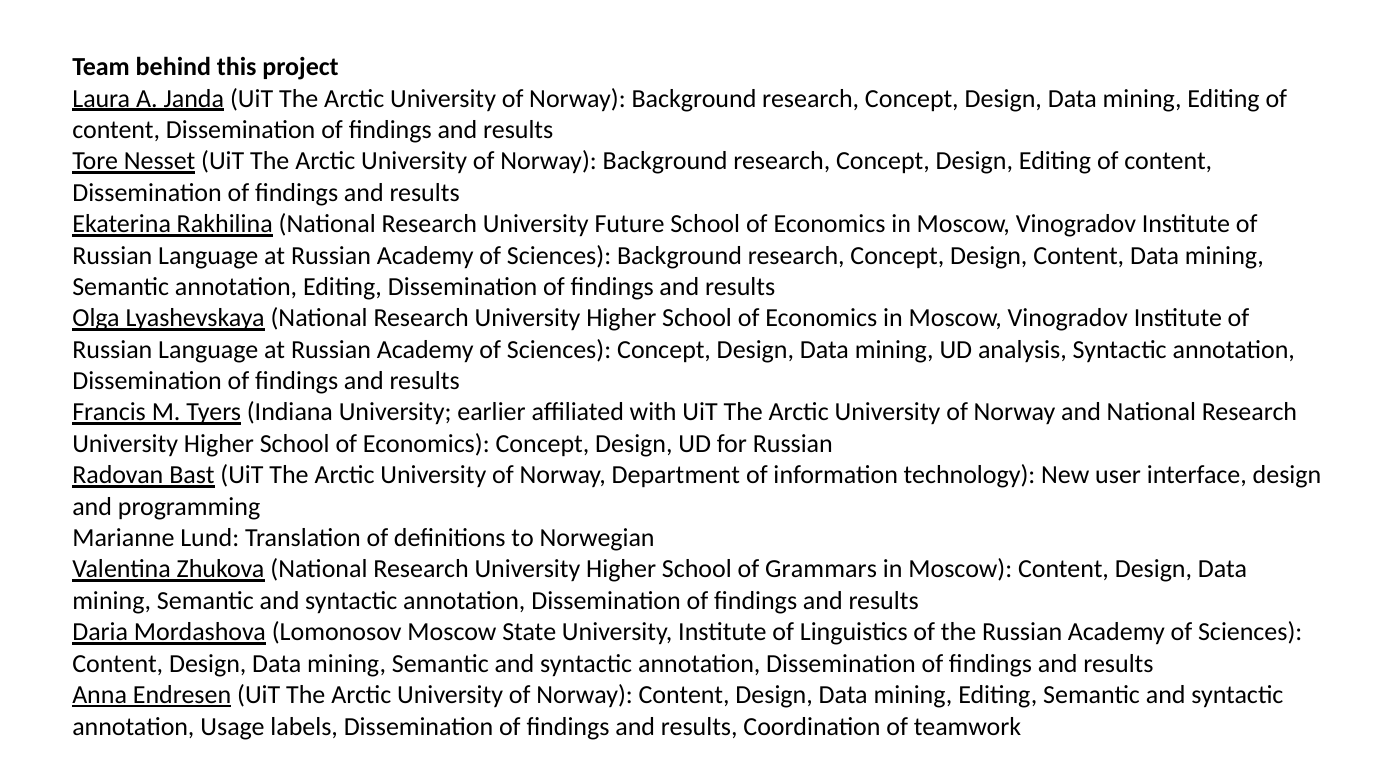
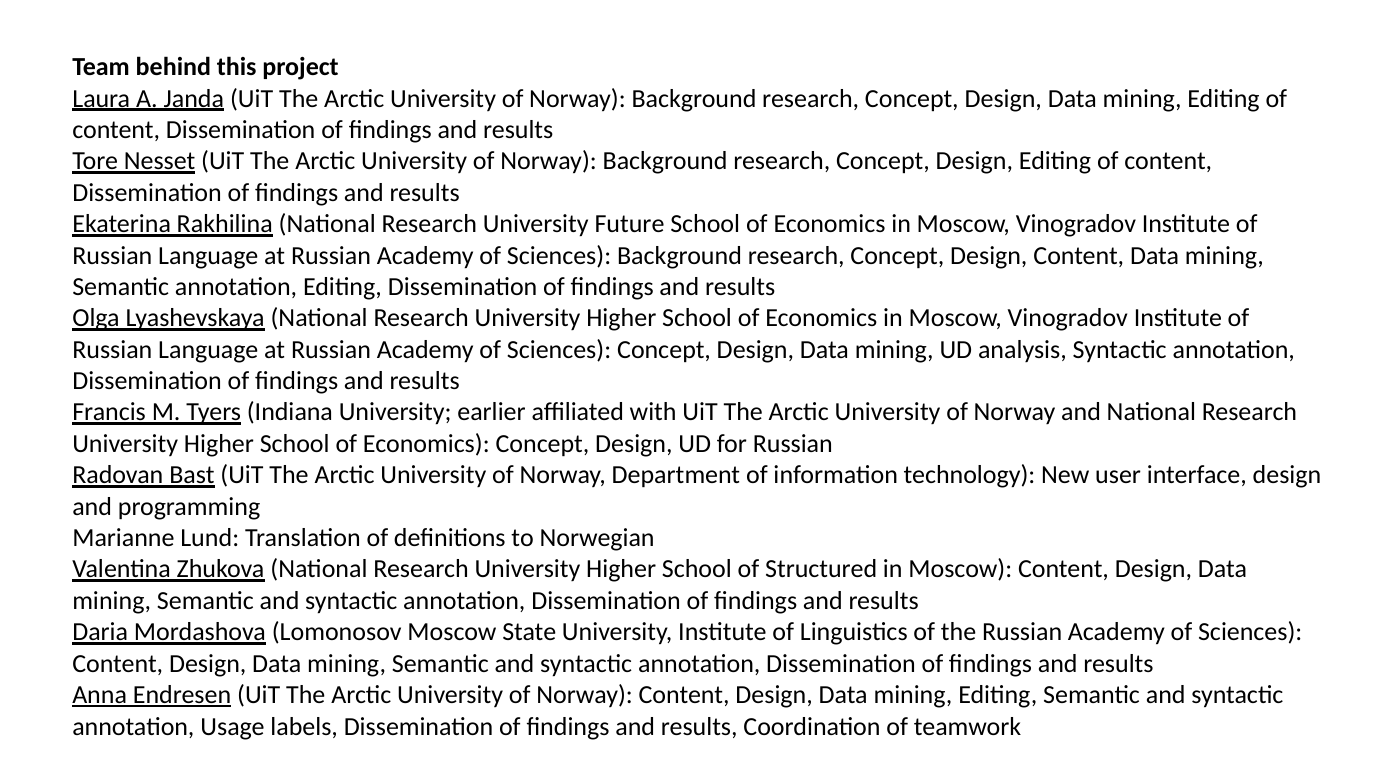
Grammars: Grammars -> Structured
